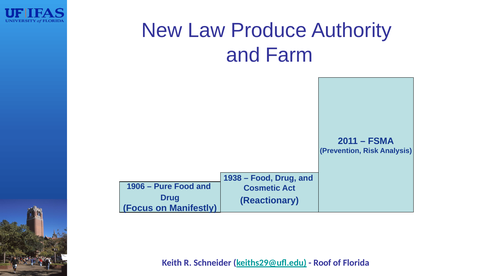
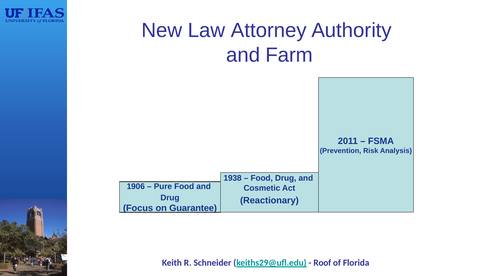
Produce: Produce -> Attorney
Manifestly: Manifestly -> Guarantee
